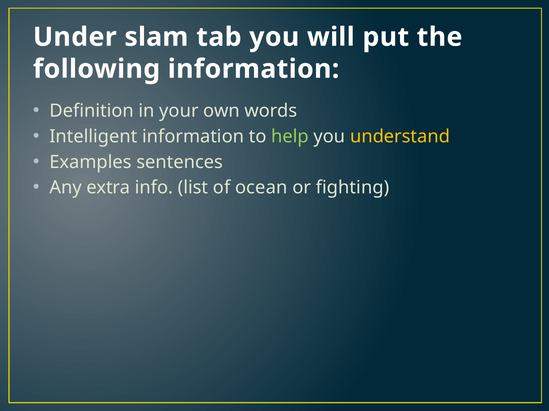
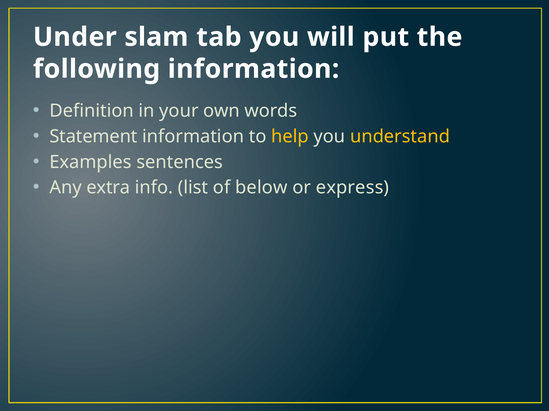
Intelligent: Intelligent -> Statement
help colour: light green -> yellow
ocean: ocean -> below
fighting: fighting -> express
